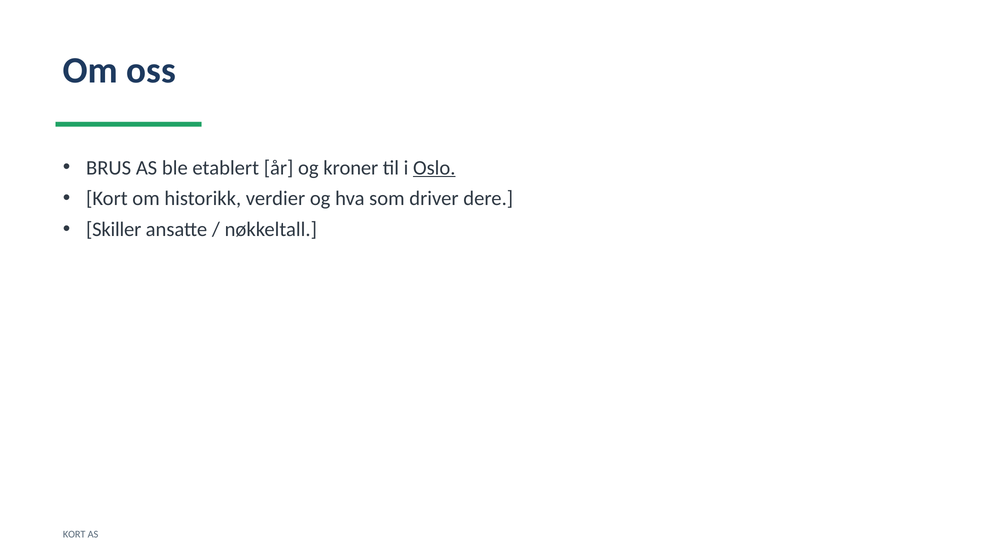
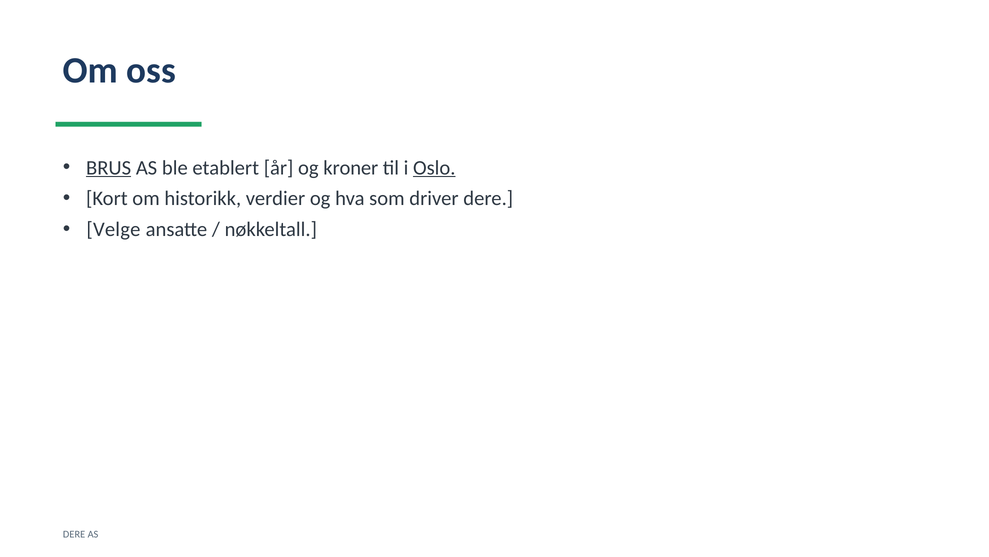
BRUS underline: none -> present
Skiller: Skiller -> Velge
KORT at (74, 534): KORT -> DERE
